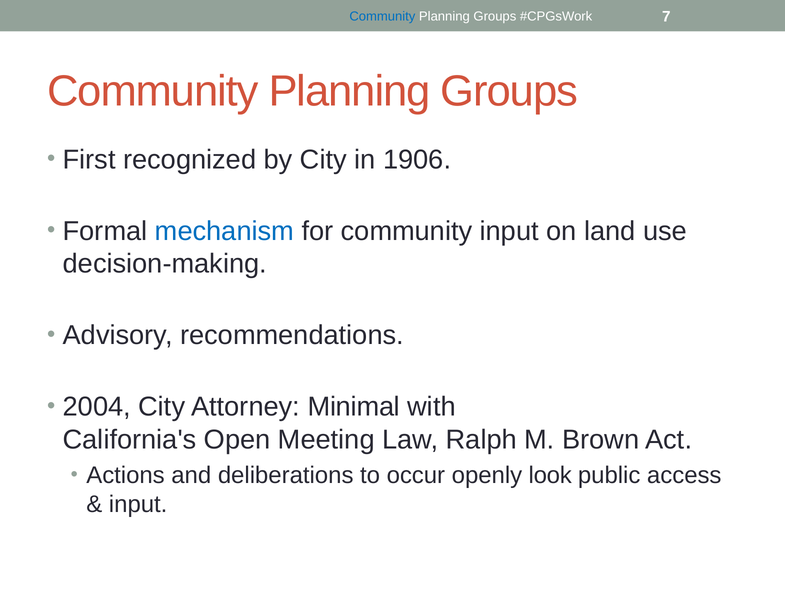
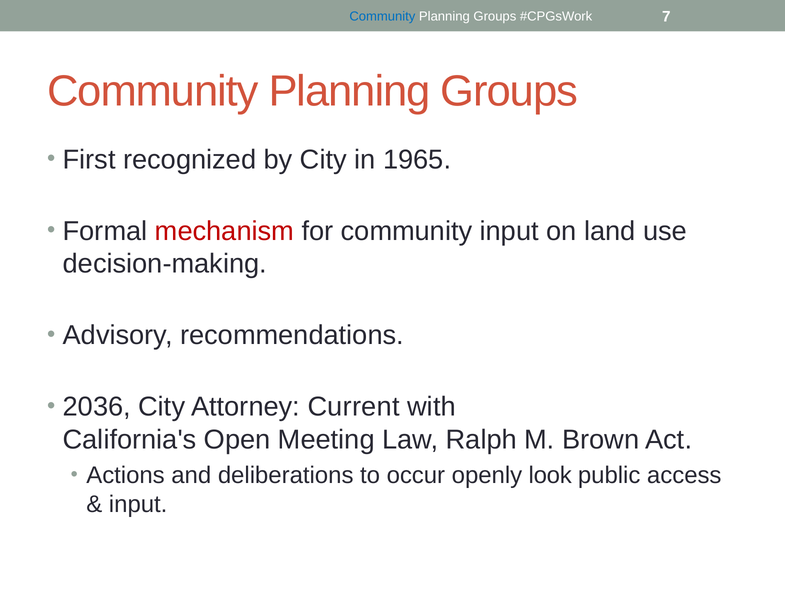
1906: 1906 -> 1965
mechanism colour: blue -> red
2004: 2004 -> 2036
Minimal: Minimal -> Current
